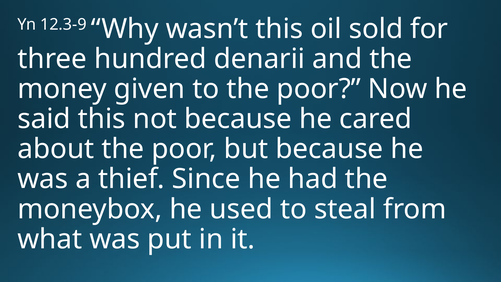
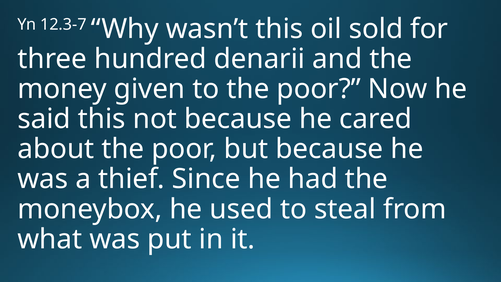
12.3-9: 12.3-9 -> 12.3-7
